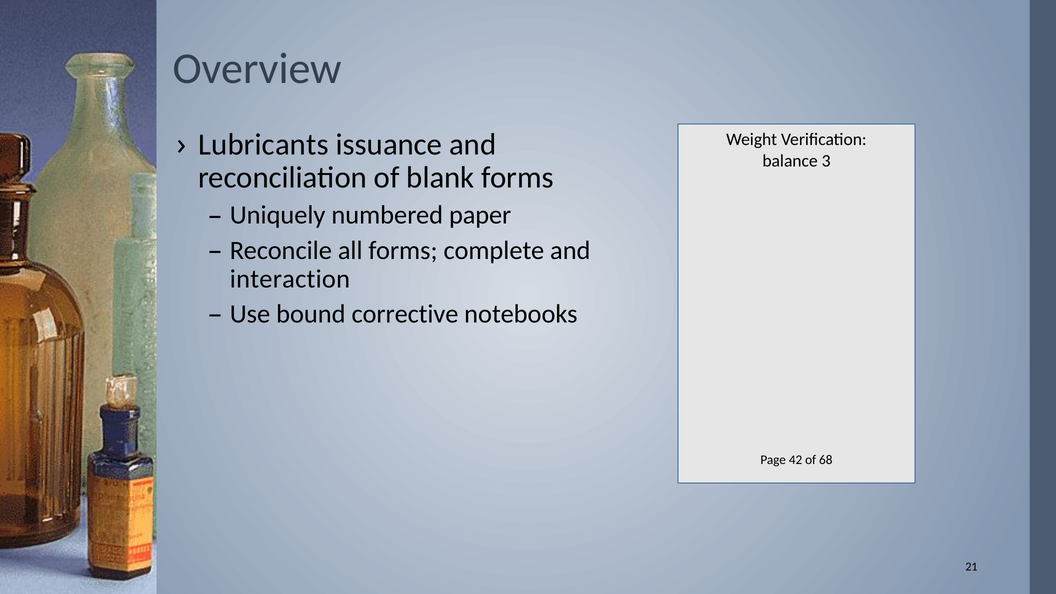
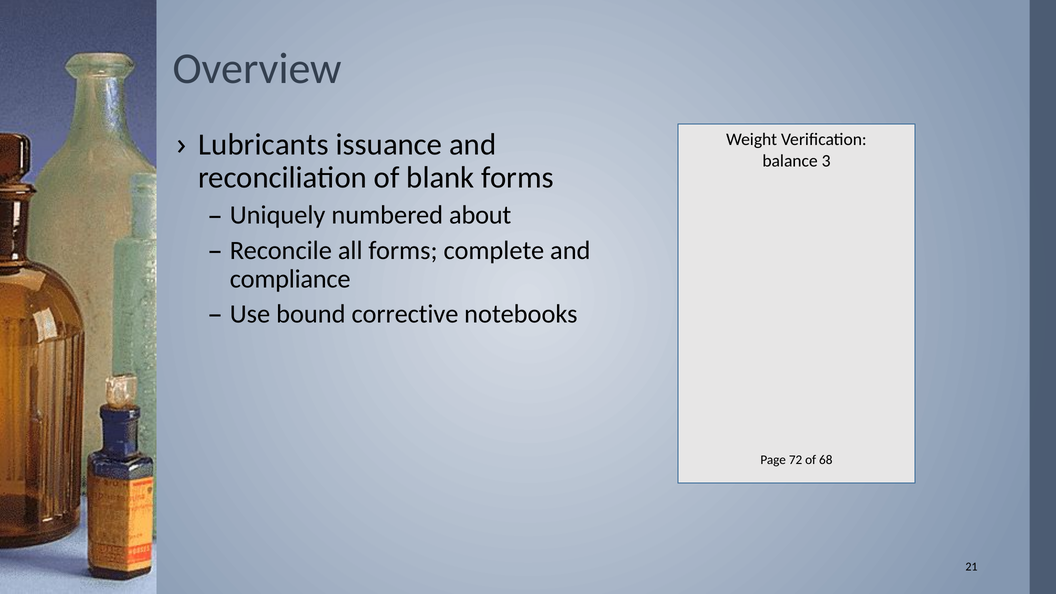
paper: paper -> about
interaction: interaction -> compliance
42: 42 -> 72
